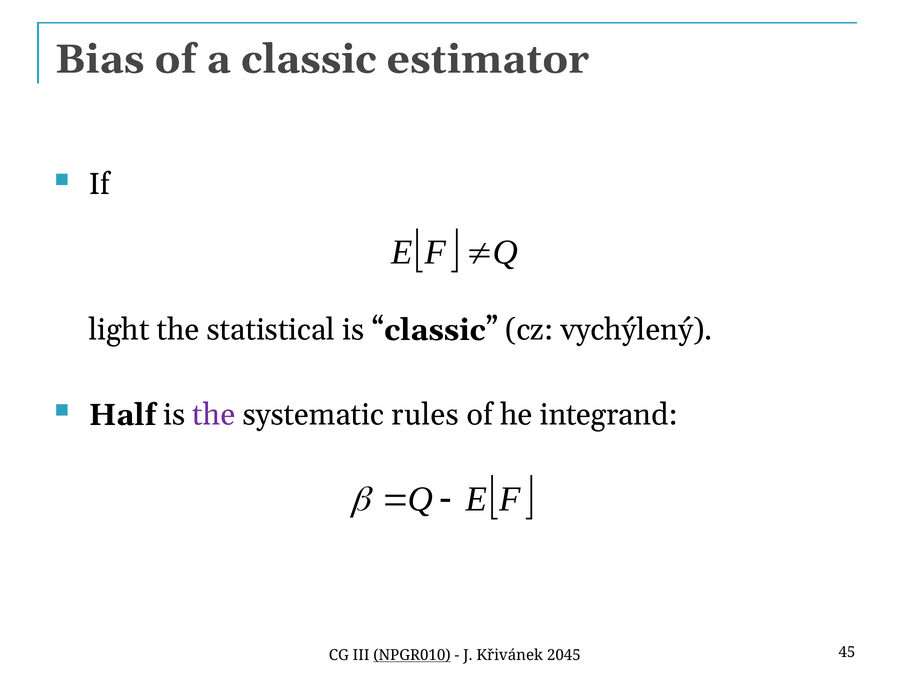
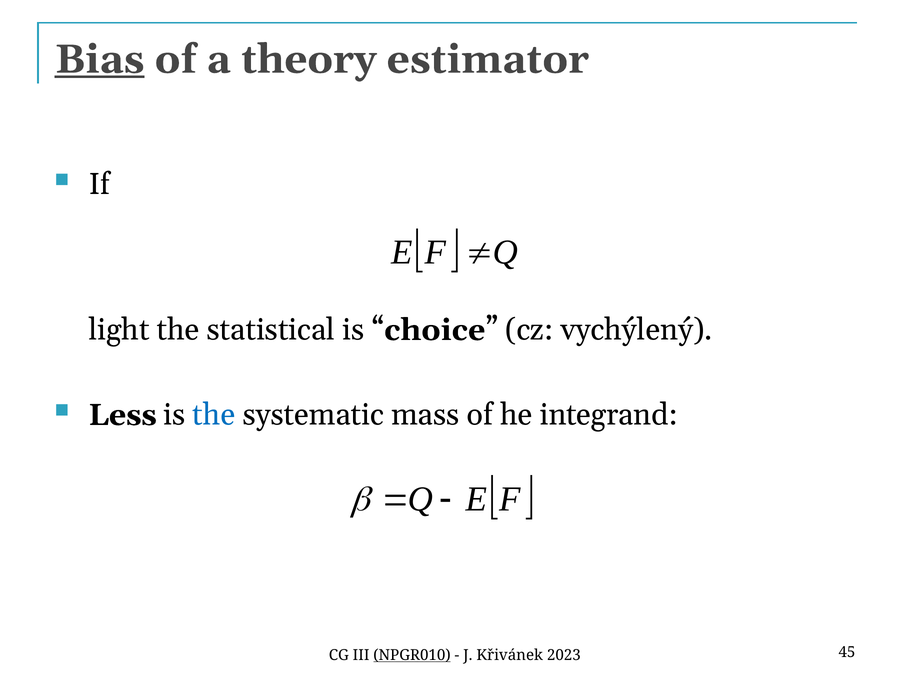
Bias underline: none -> present
a classic: classic -> theory
classic at (435, 330): classic -> choice
Half: Half -> Less
the at (214, 415) colour: purple -> blue
rules: rules -> mass
2045: 2045 -> 2023
